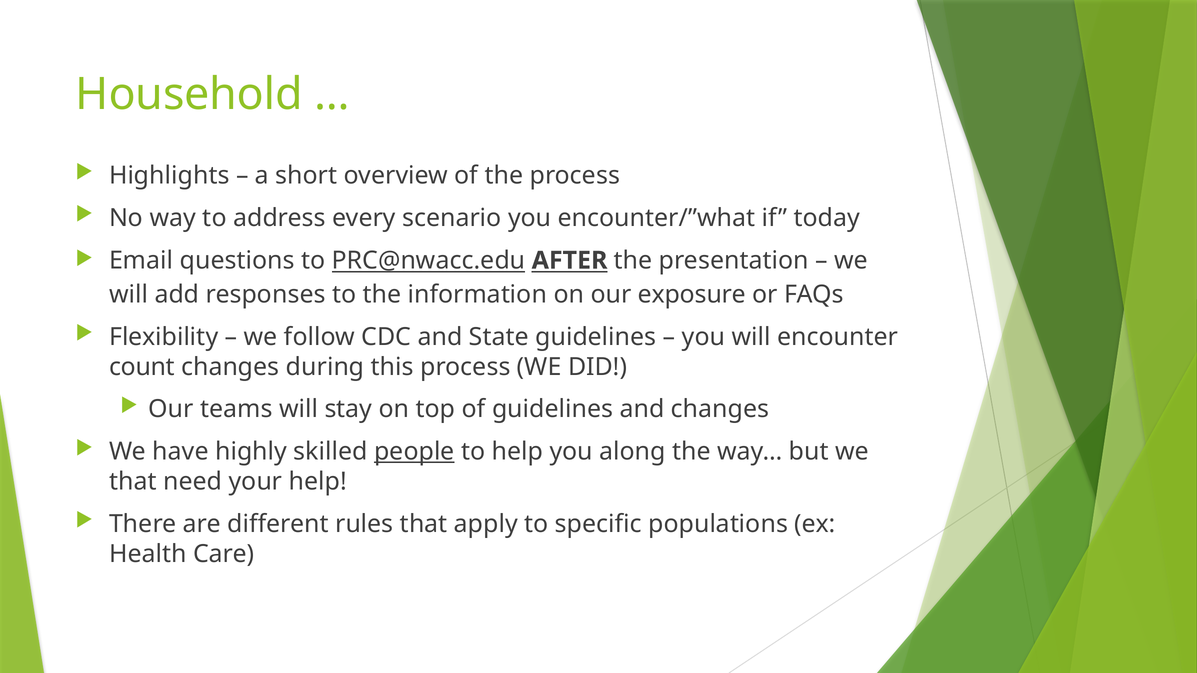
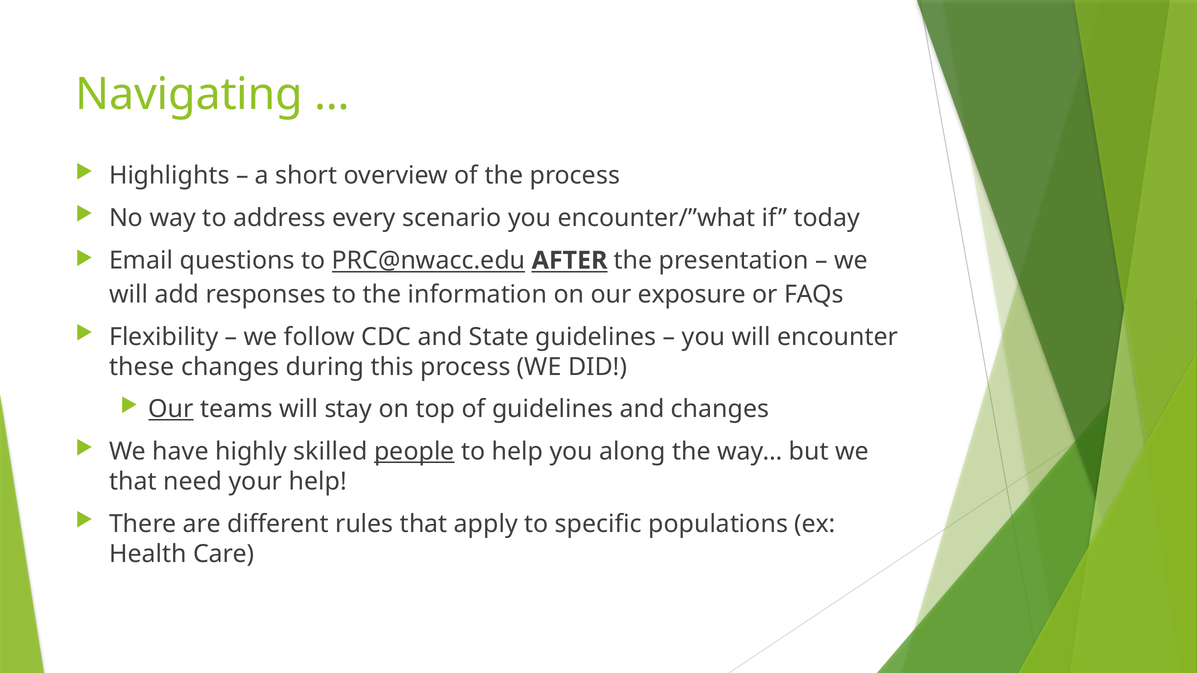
Household: Household -> Navigating
count: count -> these
Our at (171, 409) underline: none -> present
